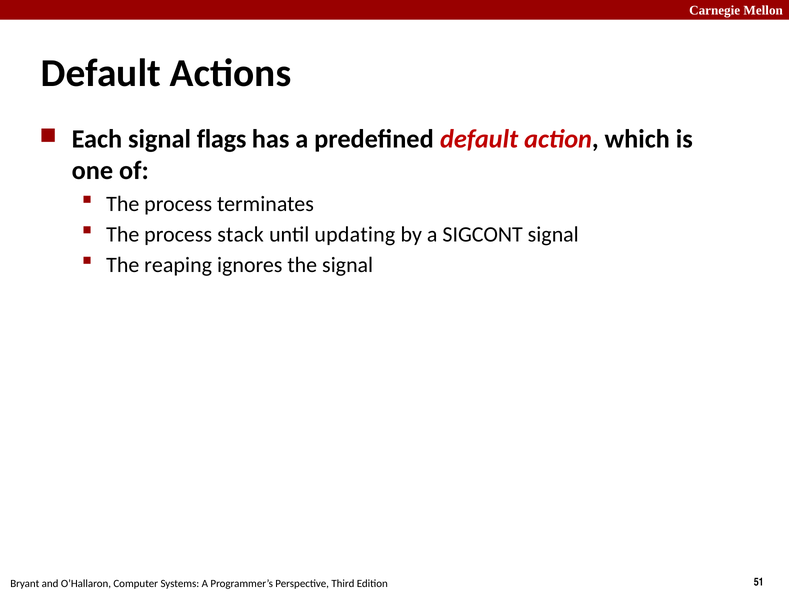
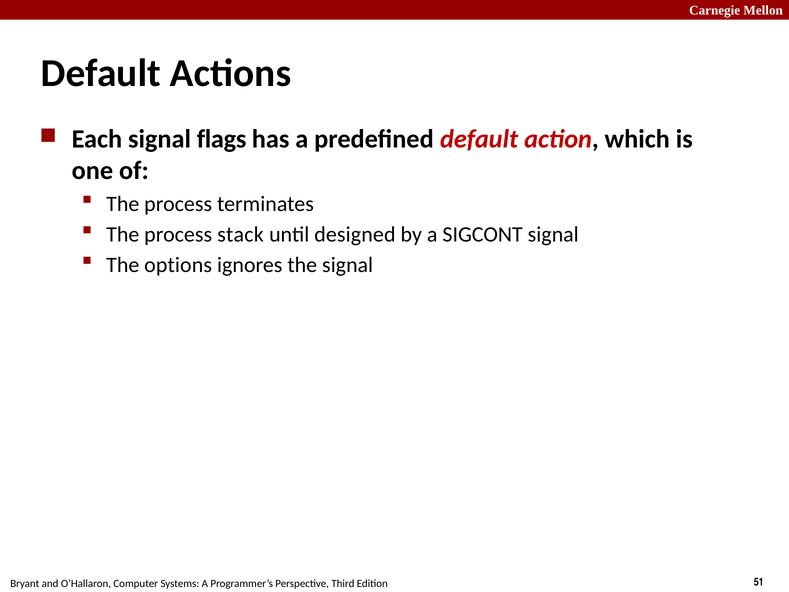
updating: updating -> designed
reaping: reaping -> options
